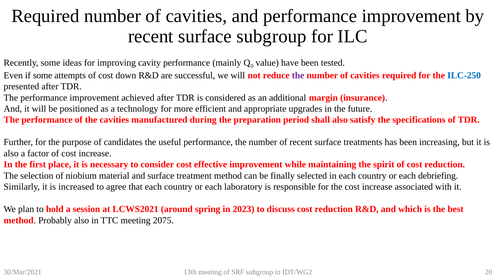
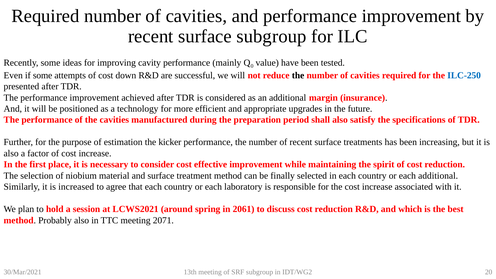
the at (298, 75) colour: purple -> black
candidates: candidates -> estimation
useful: useful -> kicker
each debriefing: debriefing -> additional
2023: 2023 -> 2061
2075: 2075 -> 2071
